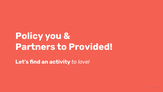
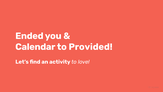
Policy: Policy -> Ended
Partners: Partners -> Calendar
